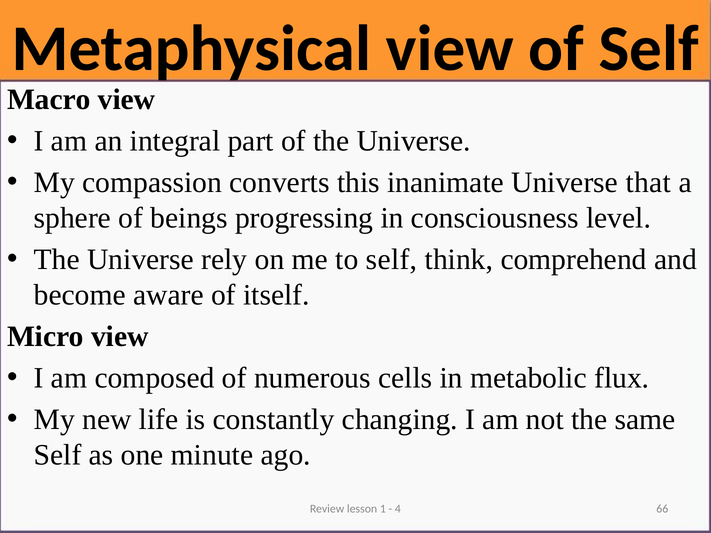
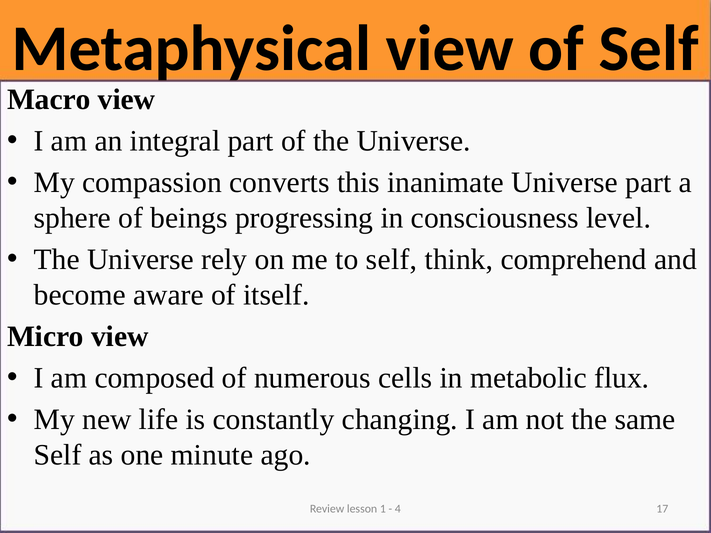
Universe that: that -> part
66: 66 -> 17
